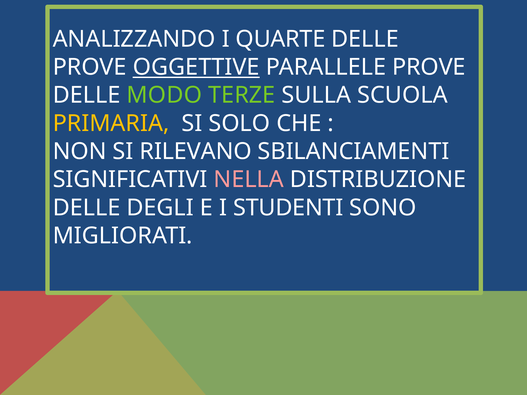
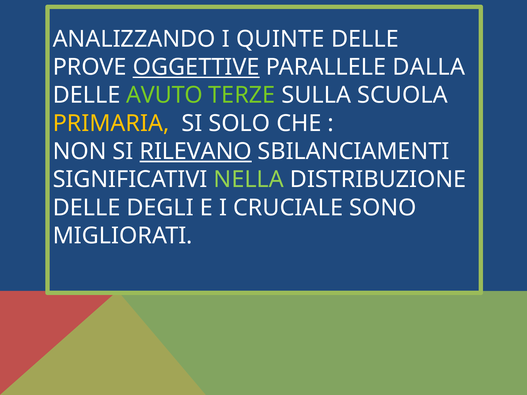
QUARTE: QUARTE -> QUINTE
PARALLELE PROVE: PROVE -> DALLA
MODO: MODO -> AVUTO
RILEVANO underline: none -> present
NELLA colour: pink -> light green
STUDENTI: STUDENTI -> CRUCIALE
